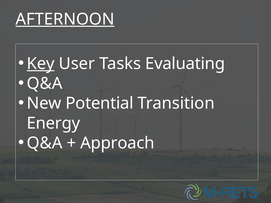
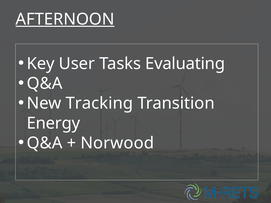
Key underline: present -> none
Potential: Potential -> Tracking
Approach: Approach -> Norwood
